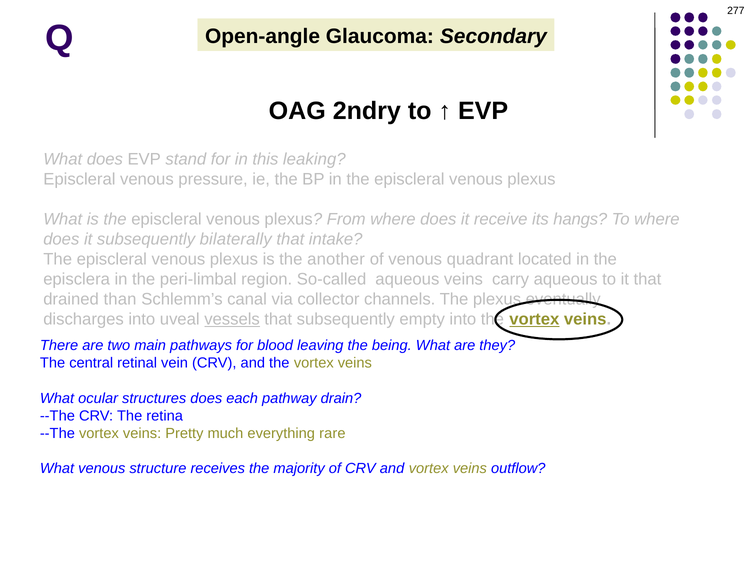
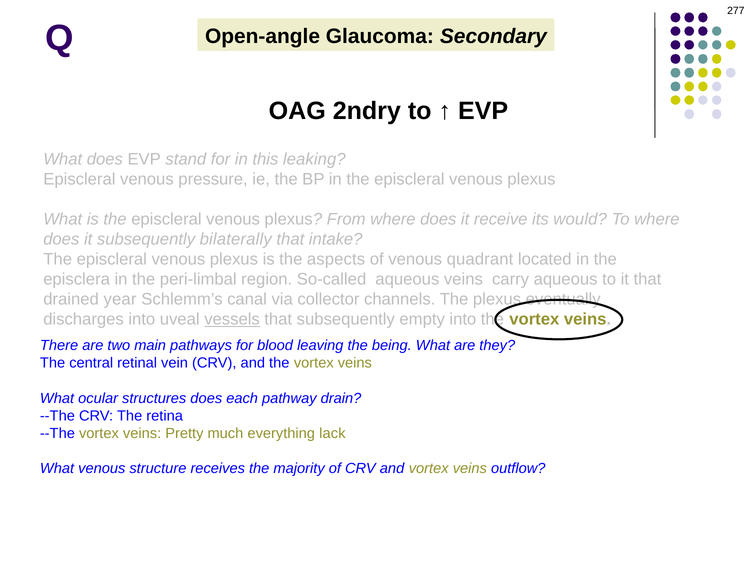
hangs: hangs -> would
another: another -> aspects
than: than -> year
vortex at (534, 319) underline: present -> none
rare: rare -> lack
